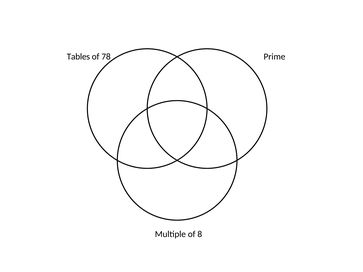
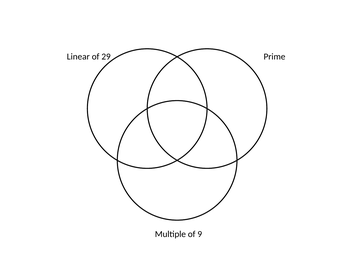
Tables: Tables -> Linear
78: 78 -> 29
8: 8 -> 9
